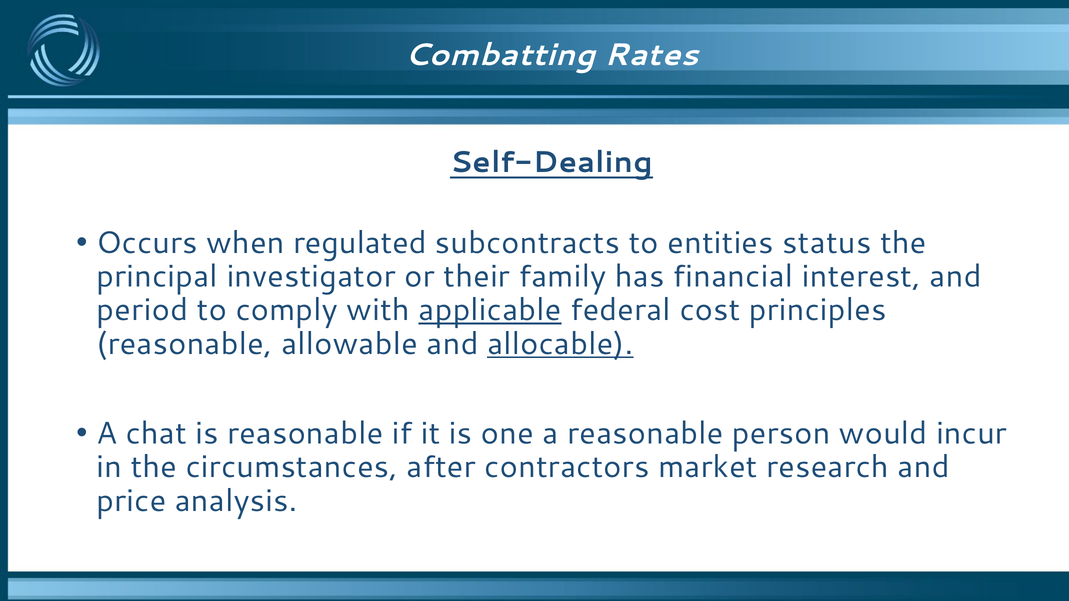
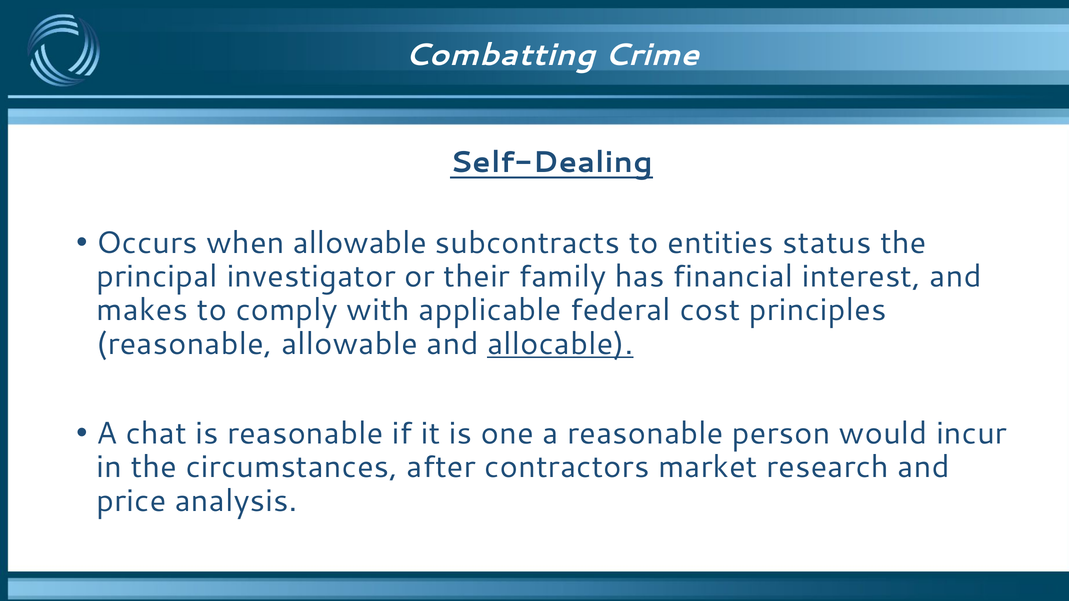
Rates: Rates -> Crime
when regulated: regulated -> allowable
period: period -> makes
applicable underline: present -> none
